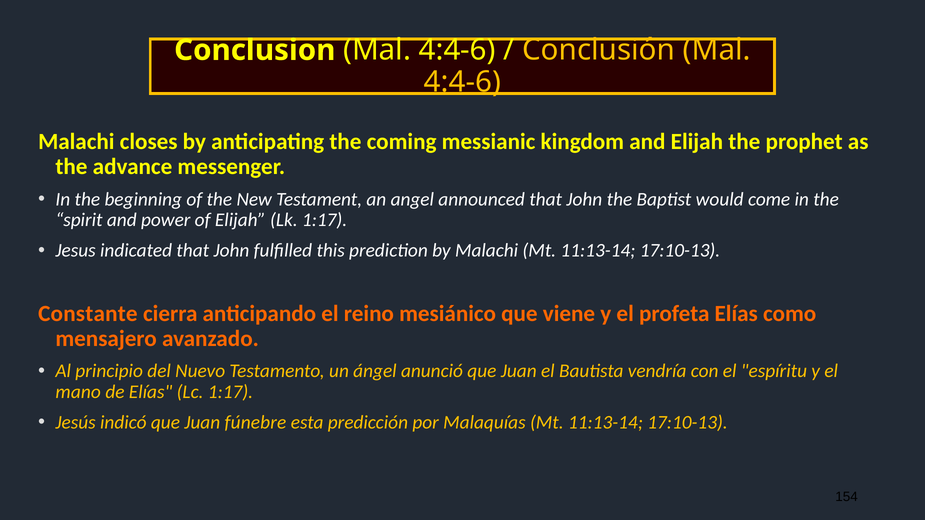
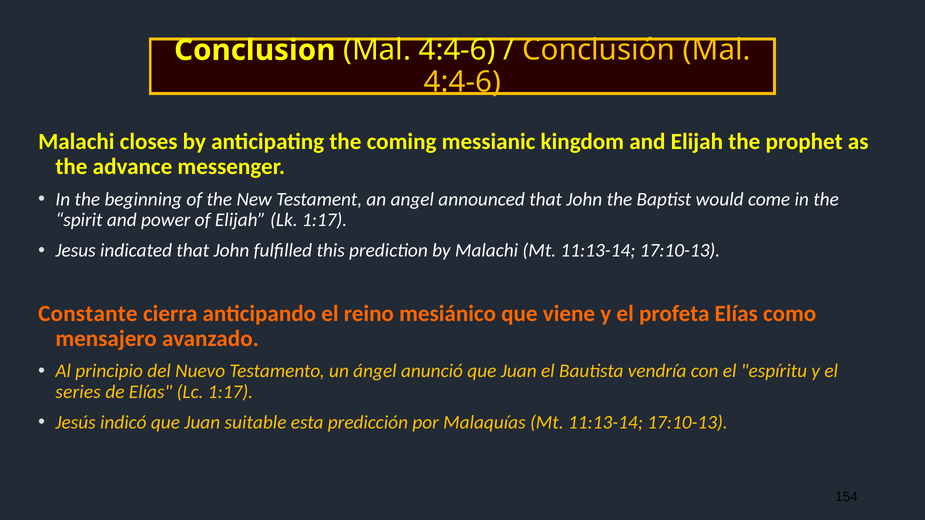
mano: mano -> series
fúnebre: fúnebre -> suitable
